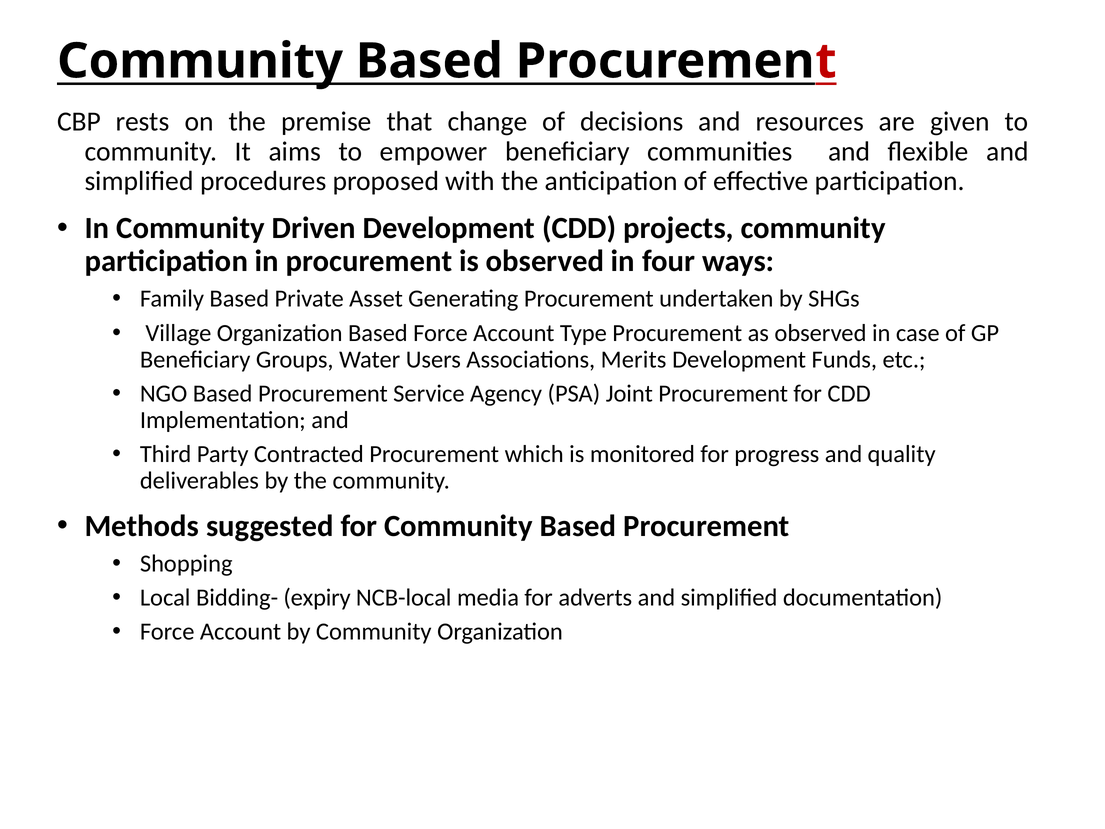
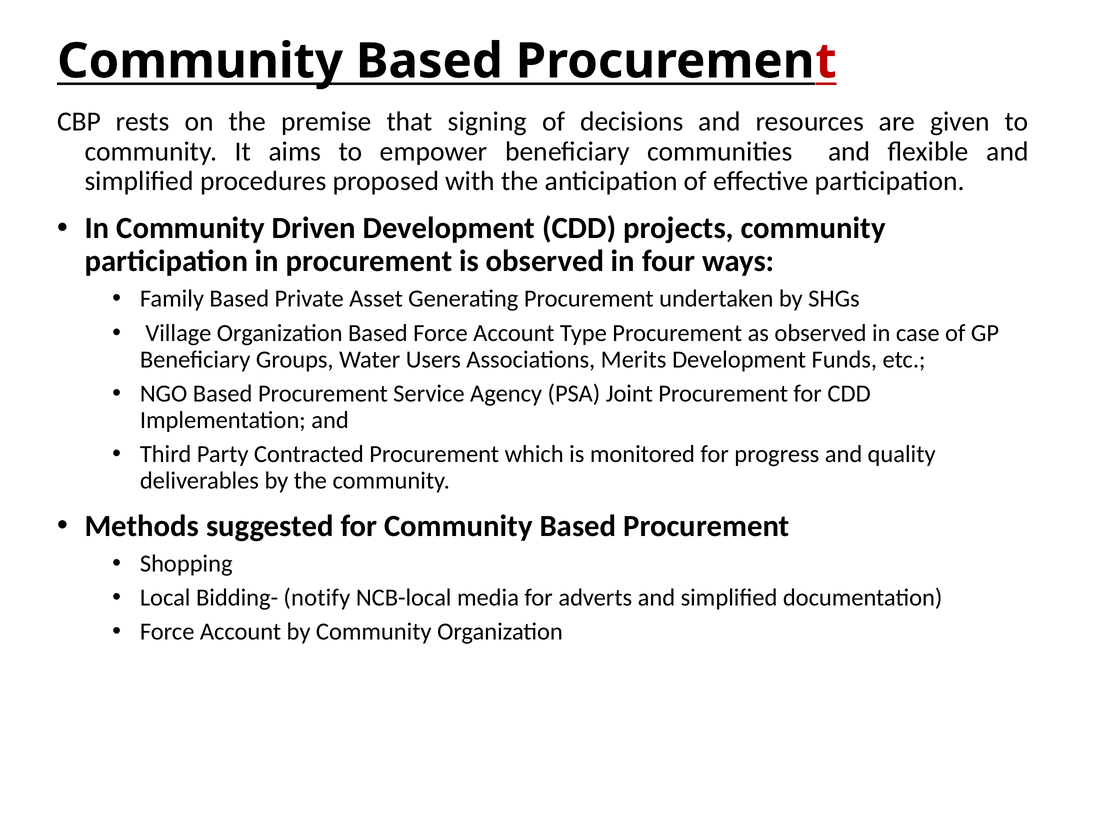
change: change -> signing
expiry: expiry -> notify
